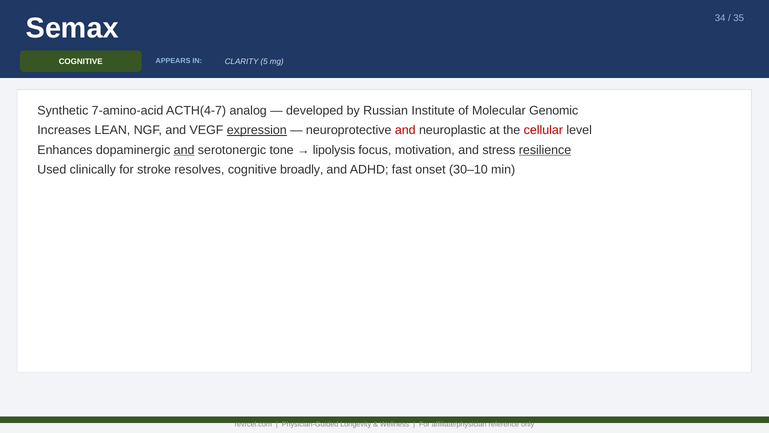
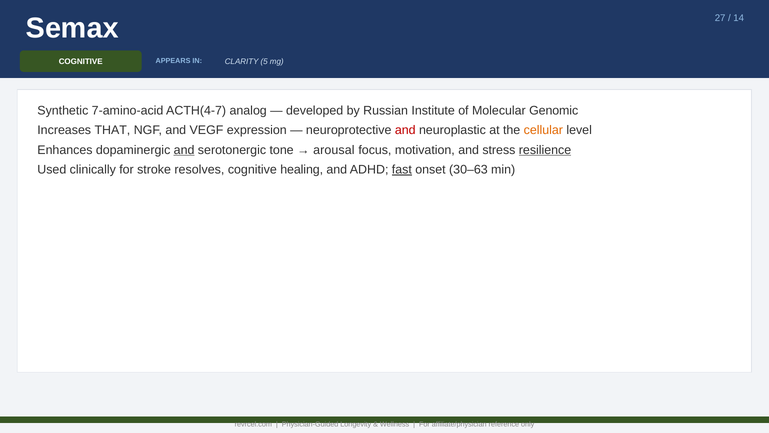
34: 34 -> 27
35: 35 -> 14
LEAN: LEAN -> THAT
expression underline: present -> none
cellular colour: red -> orange
lipolysis: lipolysis -> arousal
broadly: broadly -> healing
fast underline: none -> present
30–10: 30–10 -> 30–63
